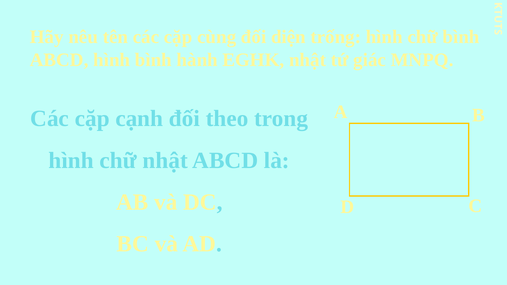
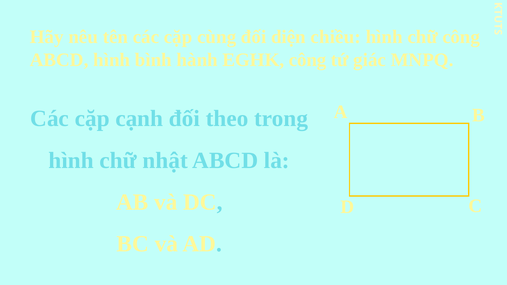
trống: trống -> chiều
chữ bình: bình -> công
EGHK nhật: nhật -> công
